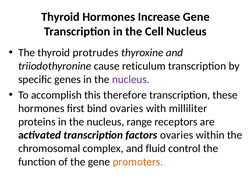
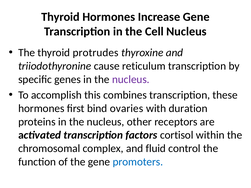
therefore: therefore -> combines
milliliter: milliliter -> duration
range: range -> other
factors ovaries: ovaries -> cortisol
promoters colour: orange -> blue
